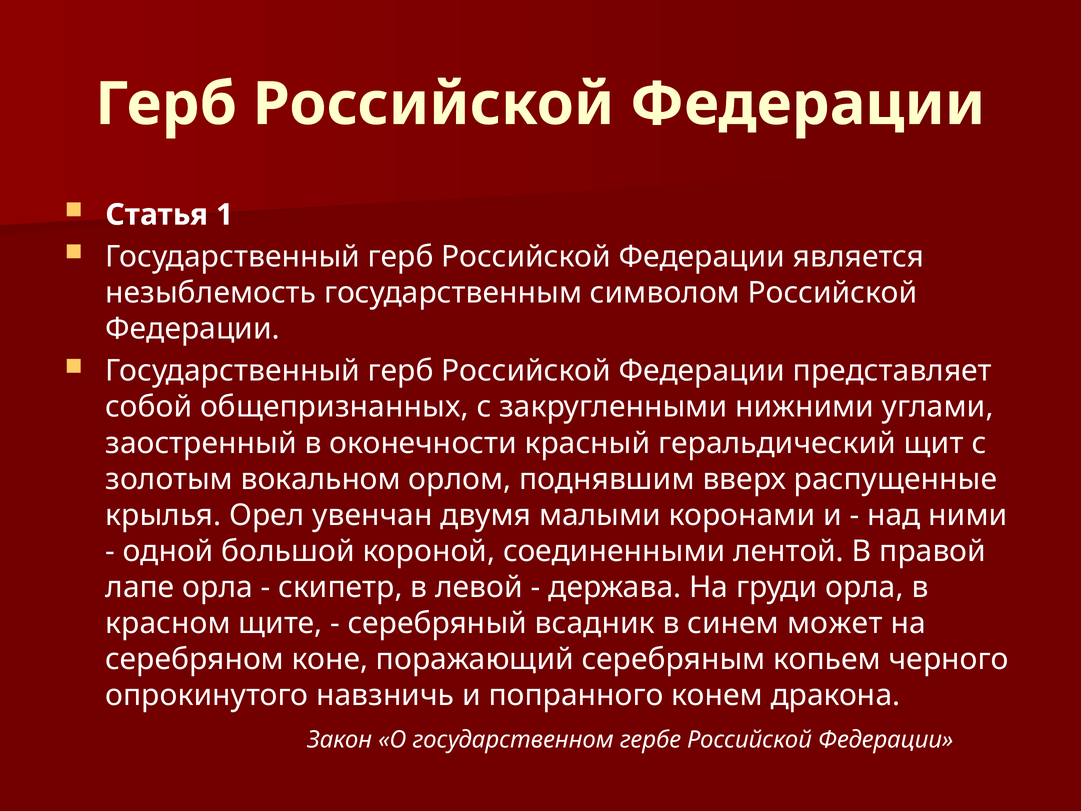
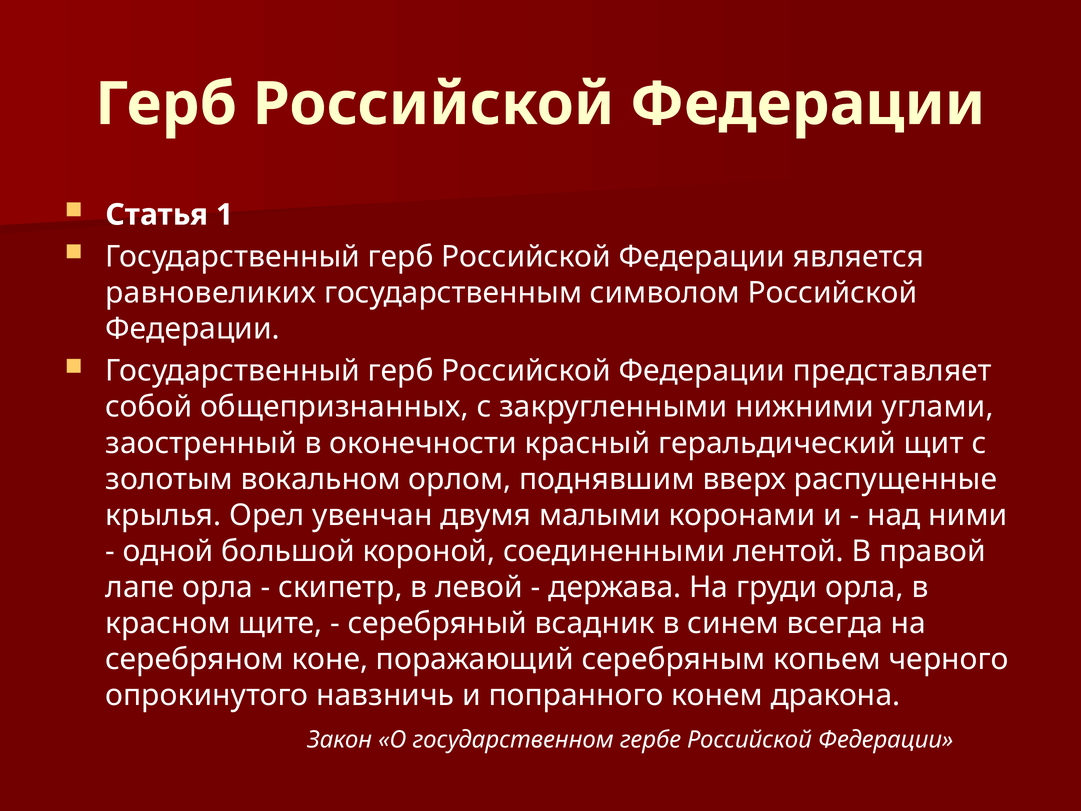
незыблемость: незыблемость -> равновеликих
может: может -> всегда
